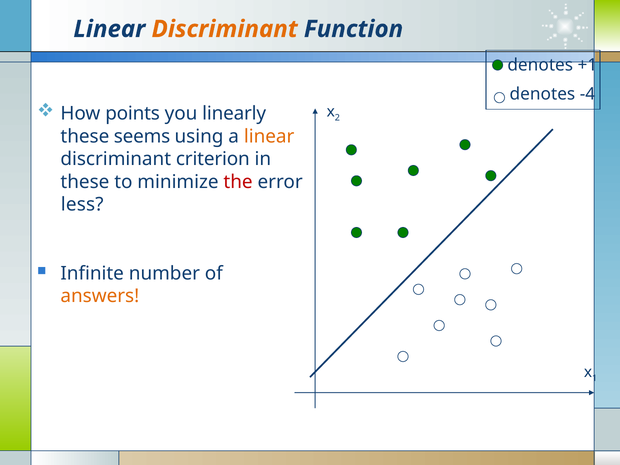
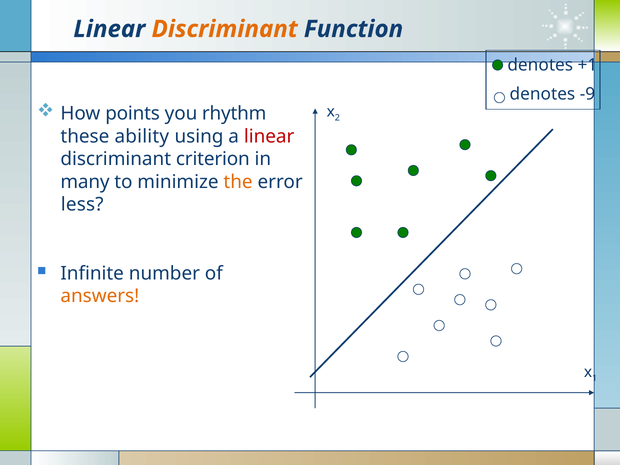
-4: -4 -> -9
linearly: linearly -> rhythm
seems: seems -> ability
linear at (269, 136) colour: orange -> red
these at (85, 182): these -> many
the colour: red -> orange
